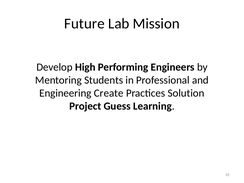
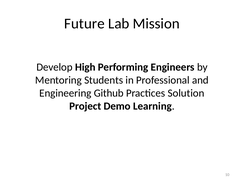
Create: Create -> Github
Guess: Guess -> Demo
